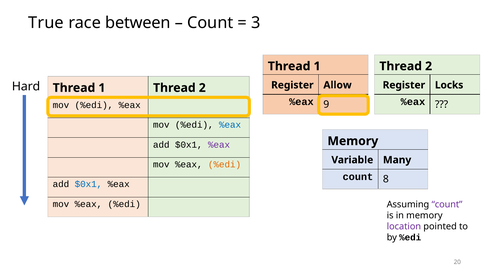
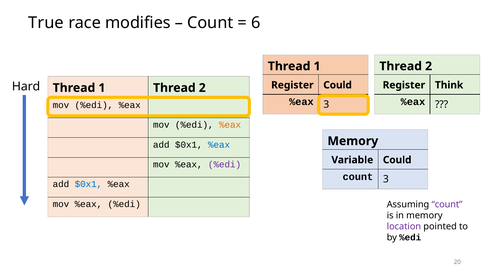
between: between -> modifies
3: 3 -> 6
Register Allow: Allow -> Could
Locks: Locks -> Think
%eax 9: 9 -> 3
%eax at (230, 125) colour: blue -> orange
%eax at (219, 145) colour: purple -> blue
Variable Many: Many -> Could
%edi at (225, 165) colour: orange -> purple
count 8: 8 -> 3
